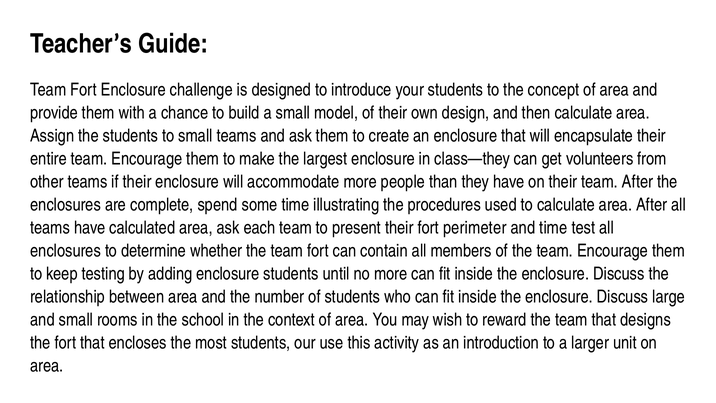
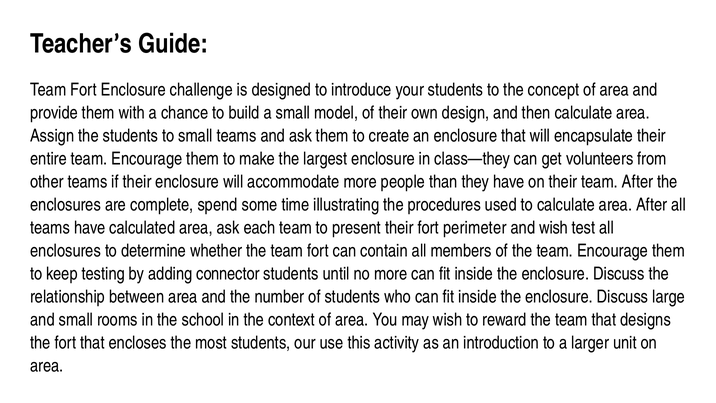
and time: time -> wish
adding enclosure: enclosure -> connector
